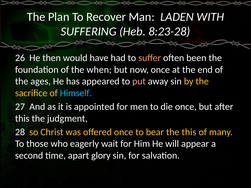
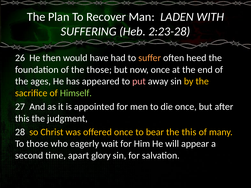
8:23-28: 8:23-28 -> 2:23-28
been: been -> heed
the when: when -> those
Himself colour: light blue -> light green
